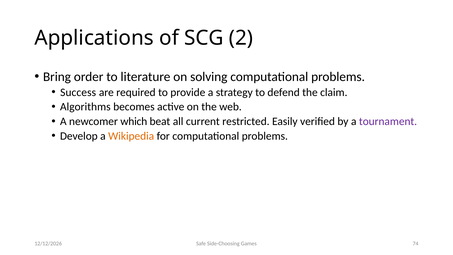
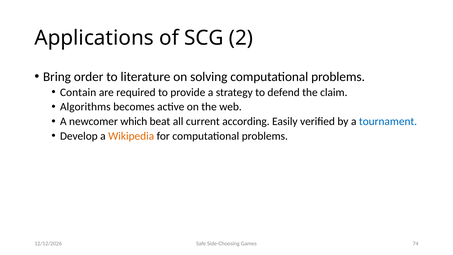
Success: Success -> Contain
restricted: restricted -> according
tournament colour: purple -> blue
